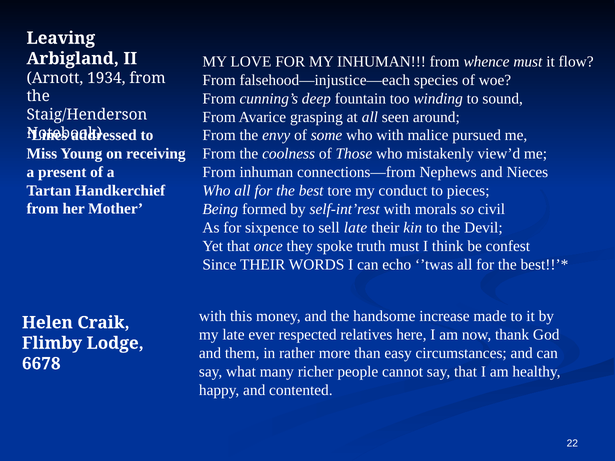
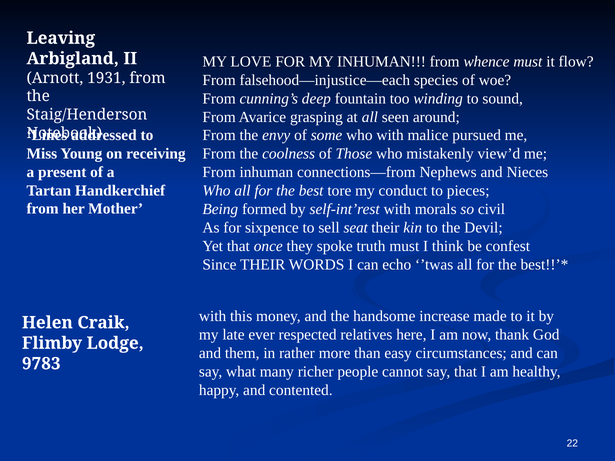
1934: 1934 -> 1931
sell late: late -> seat
6678: 6678 -> 9783
